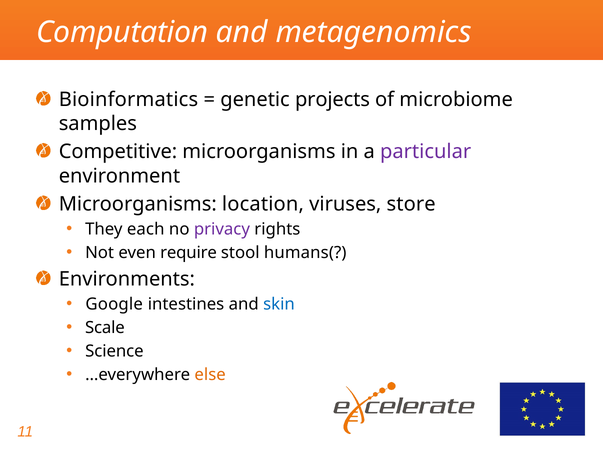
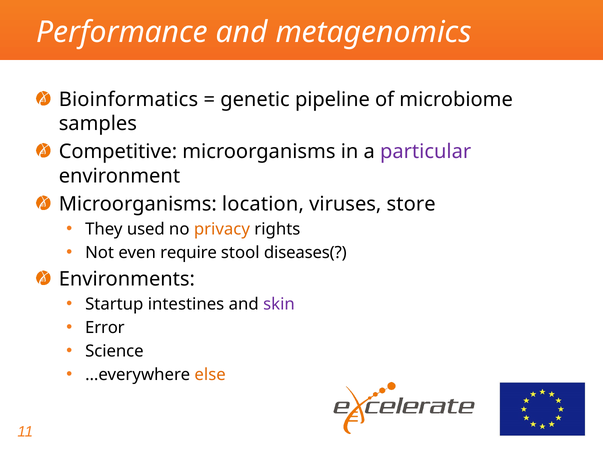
Computation: Computation -> Performance
projects: projects -> pipeline
each: each -> used
privacy colour: purple -> orange
humans(: humans( -> diseases(
Google: Google -> Startup
skin colour: blue -> purple
Scale: Scale -> Error
